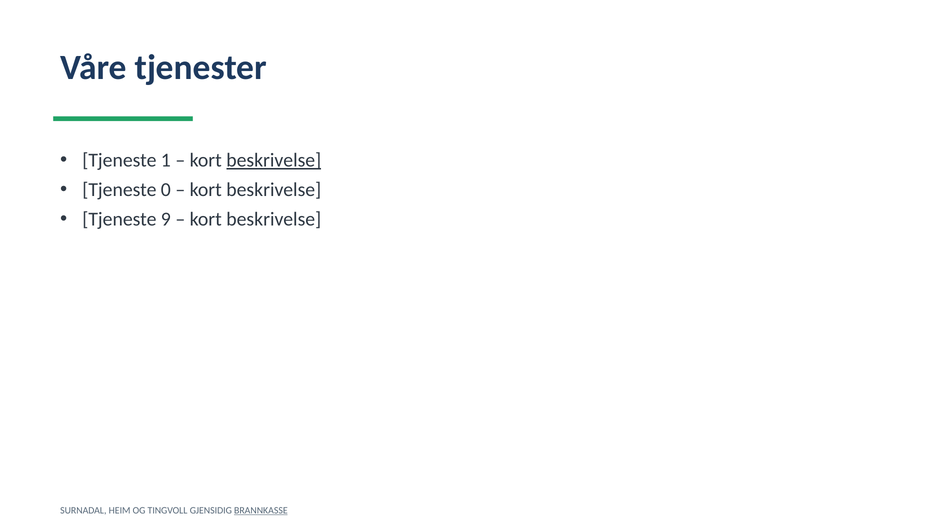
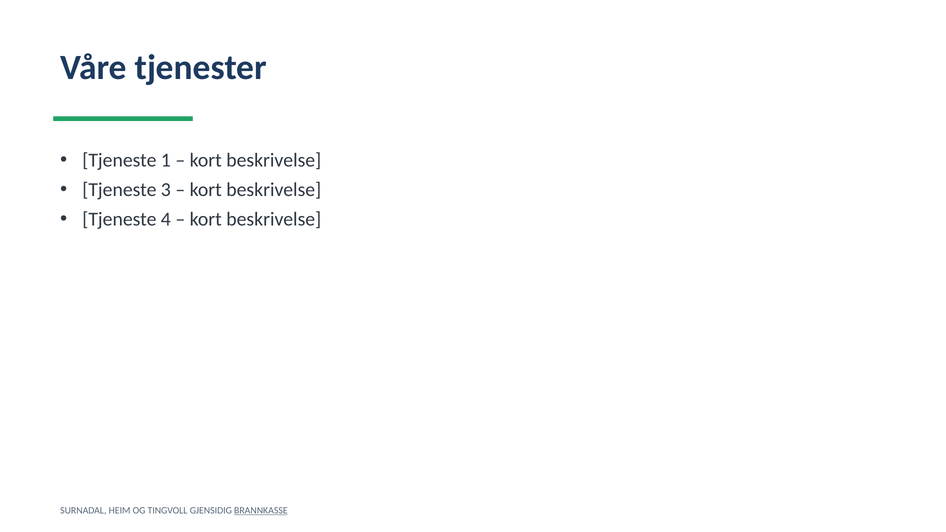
beskrivelse at (274, 160) underline: present -> none
0: 0 -> 3
9: 9 -> 4
